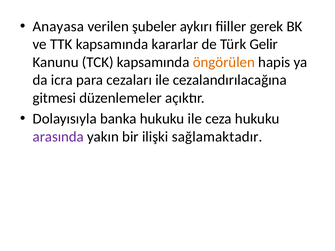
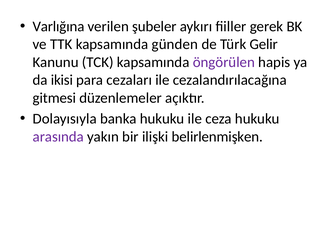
Anayasa: Anayasa -> Varlığına
kararlar: kararlar -> günden
öngörülen colour: orange -> purple
icra: icra -> ikisi
sağlamaktadır: sağlamaktadır -> belirlenmişken
